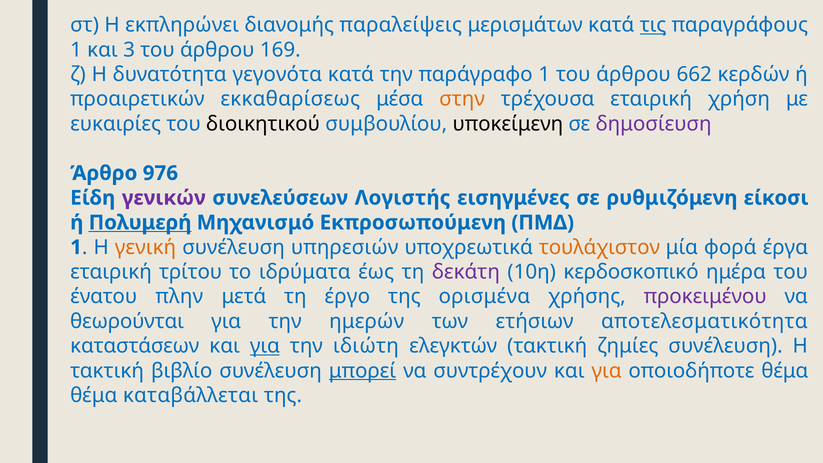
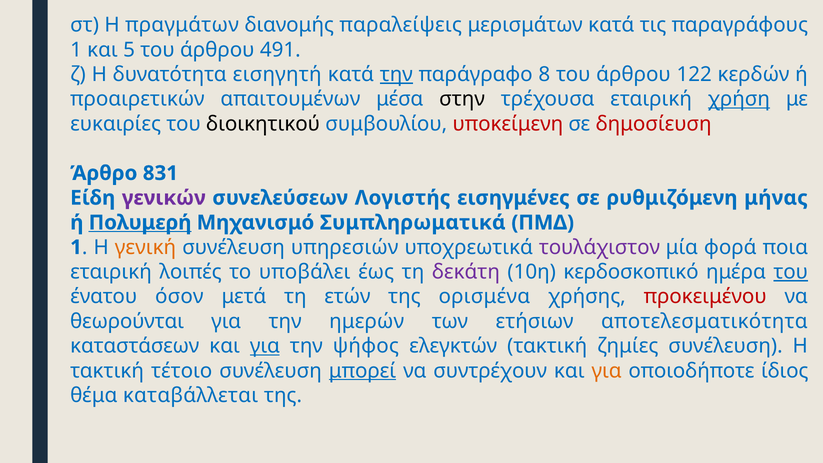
εκπληρώνει: εκπληρώνει -> πραγμάτων
τις underline: present -> none
3: 3 -> 5
169: 169 -> 491
γεγονότα: γεγονότα -> εισηγητή
την at (396, 74) underline: none -> present
παράγραφο 1: 1 -> 8
662: 662 -> 122
εκκαθαρίσεως: εκκαθαρίσεως -> απαιτουμένων
στην colour: orange -> black
χρήση underline: none -> present
υποκείμενη colour: black -> red
δημοσίευση colour: purple -> red
976: 976 -> 831
είκοσι: είκοσι -> μήνας
Εκπροσωπούμενη: Εκπροσωπούμενη -> Συμπληρωματικά
τουλάχιστον colour: orange -> purple
έργα: έργα -> ποια
τρίτου: τρίτου -> λοιπές
ιδρύματα: ιδρύματα -> υποβάλει
του at (791, 272) underline: none -> present
πλην: πλην -> όσον
έργο: έργο -> ετών
προκειμένου colour: purple -> red
ιδιώτη: ιδιώτη -> ψήφος
βιβλίο: βιβλίο -> τέτοιο
οποιοδήποτε θέμα: θέμα -> ίδιος
